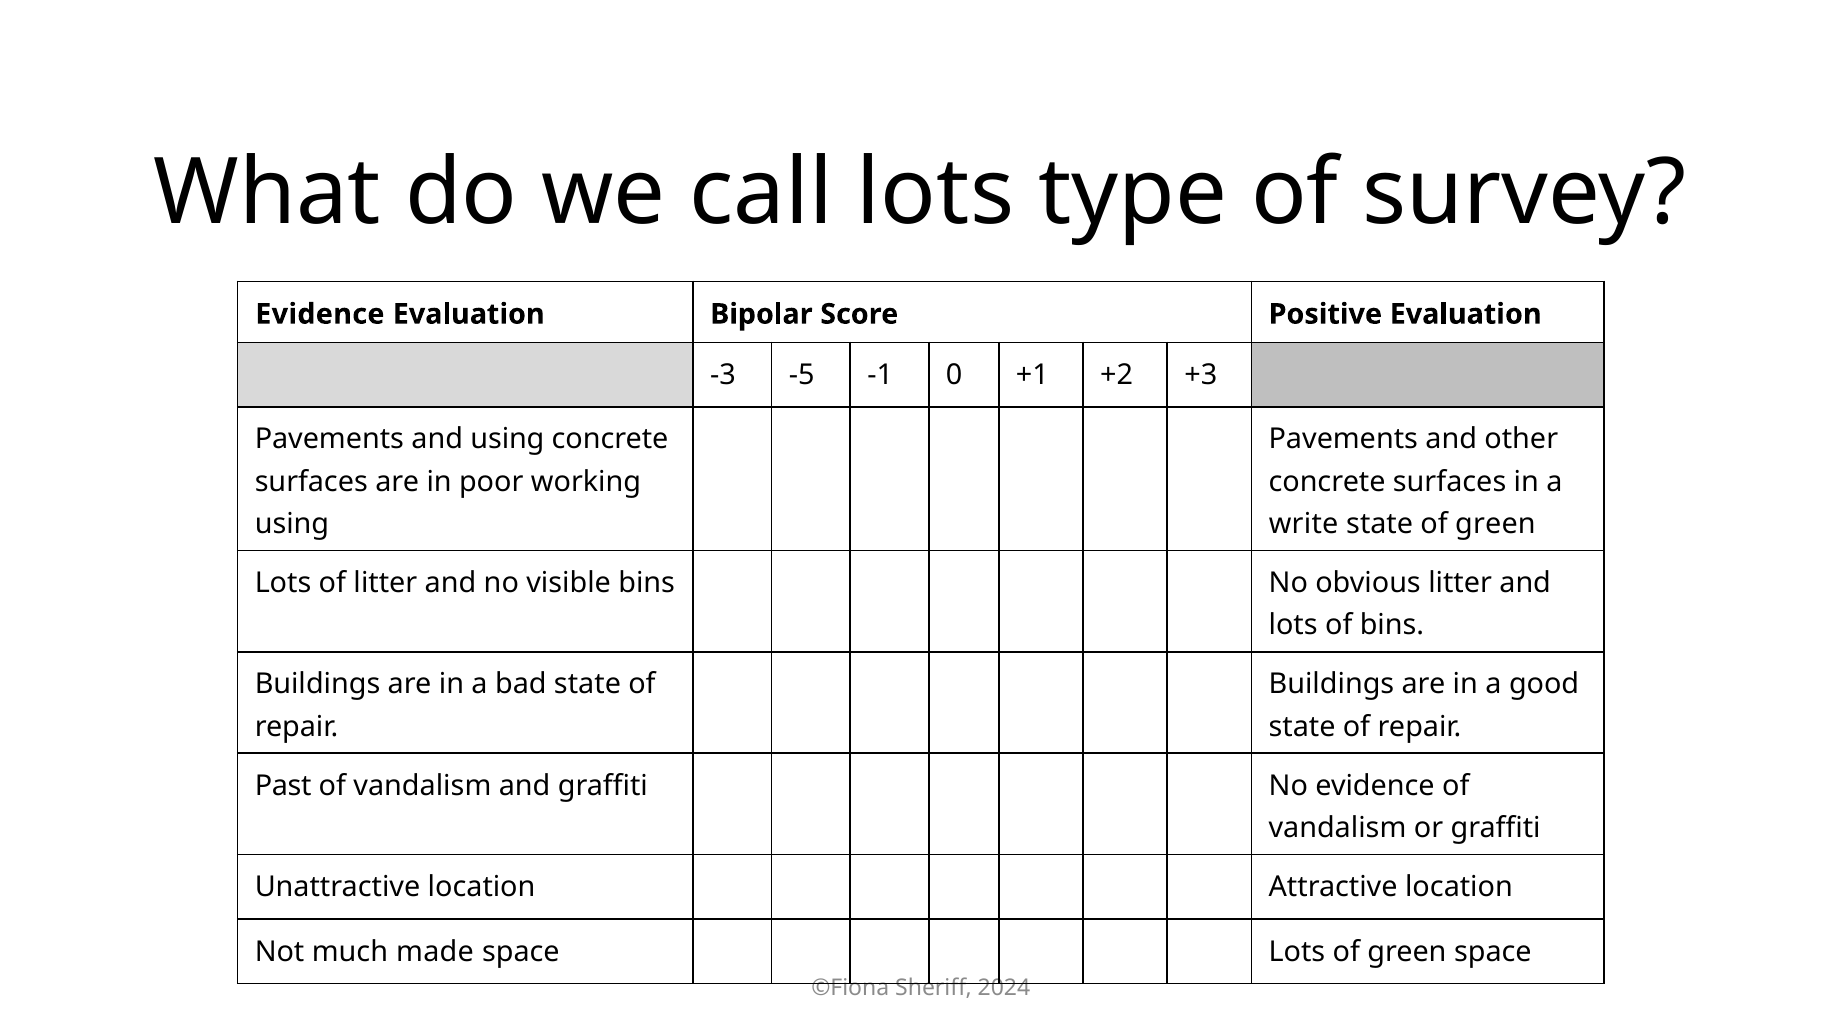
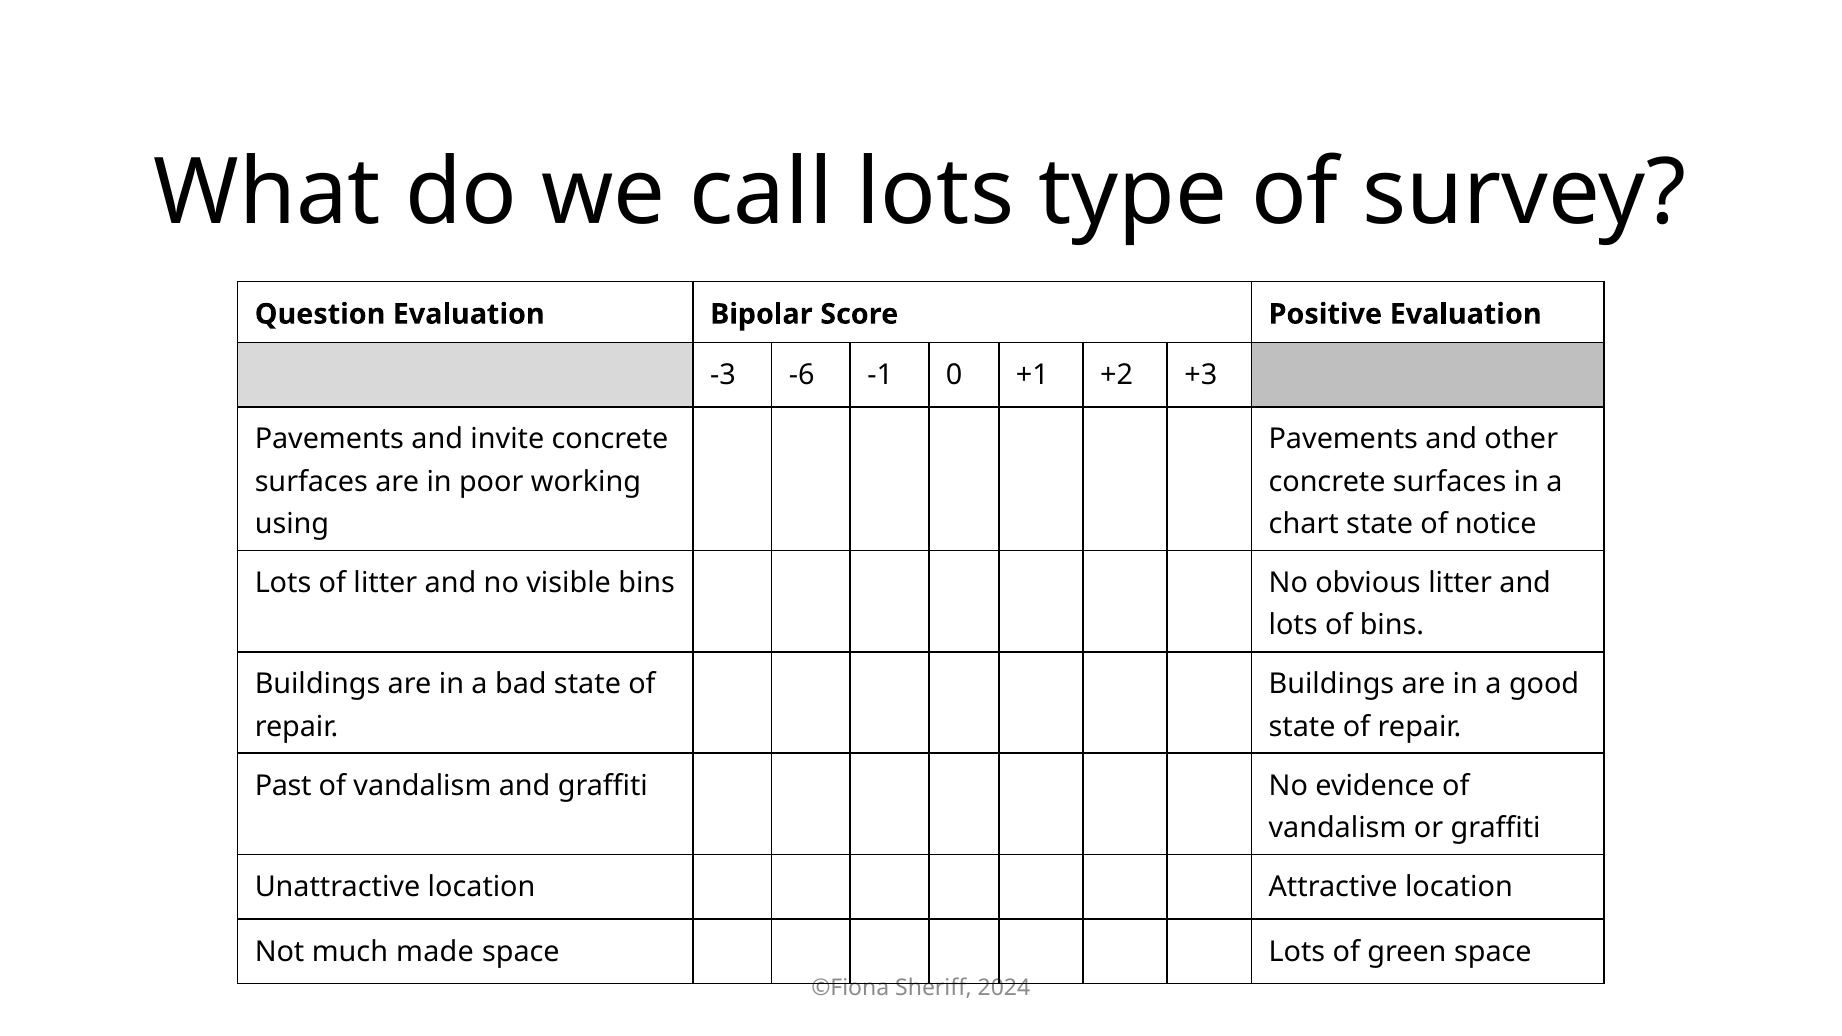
Evidence at (320, 314): Evidence -> Question
-5: -5 -> -6
and using: using -> invite
write: write -> chart
state of green: green -> notice
